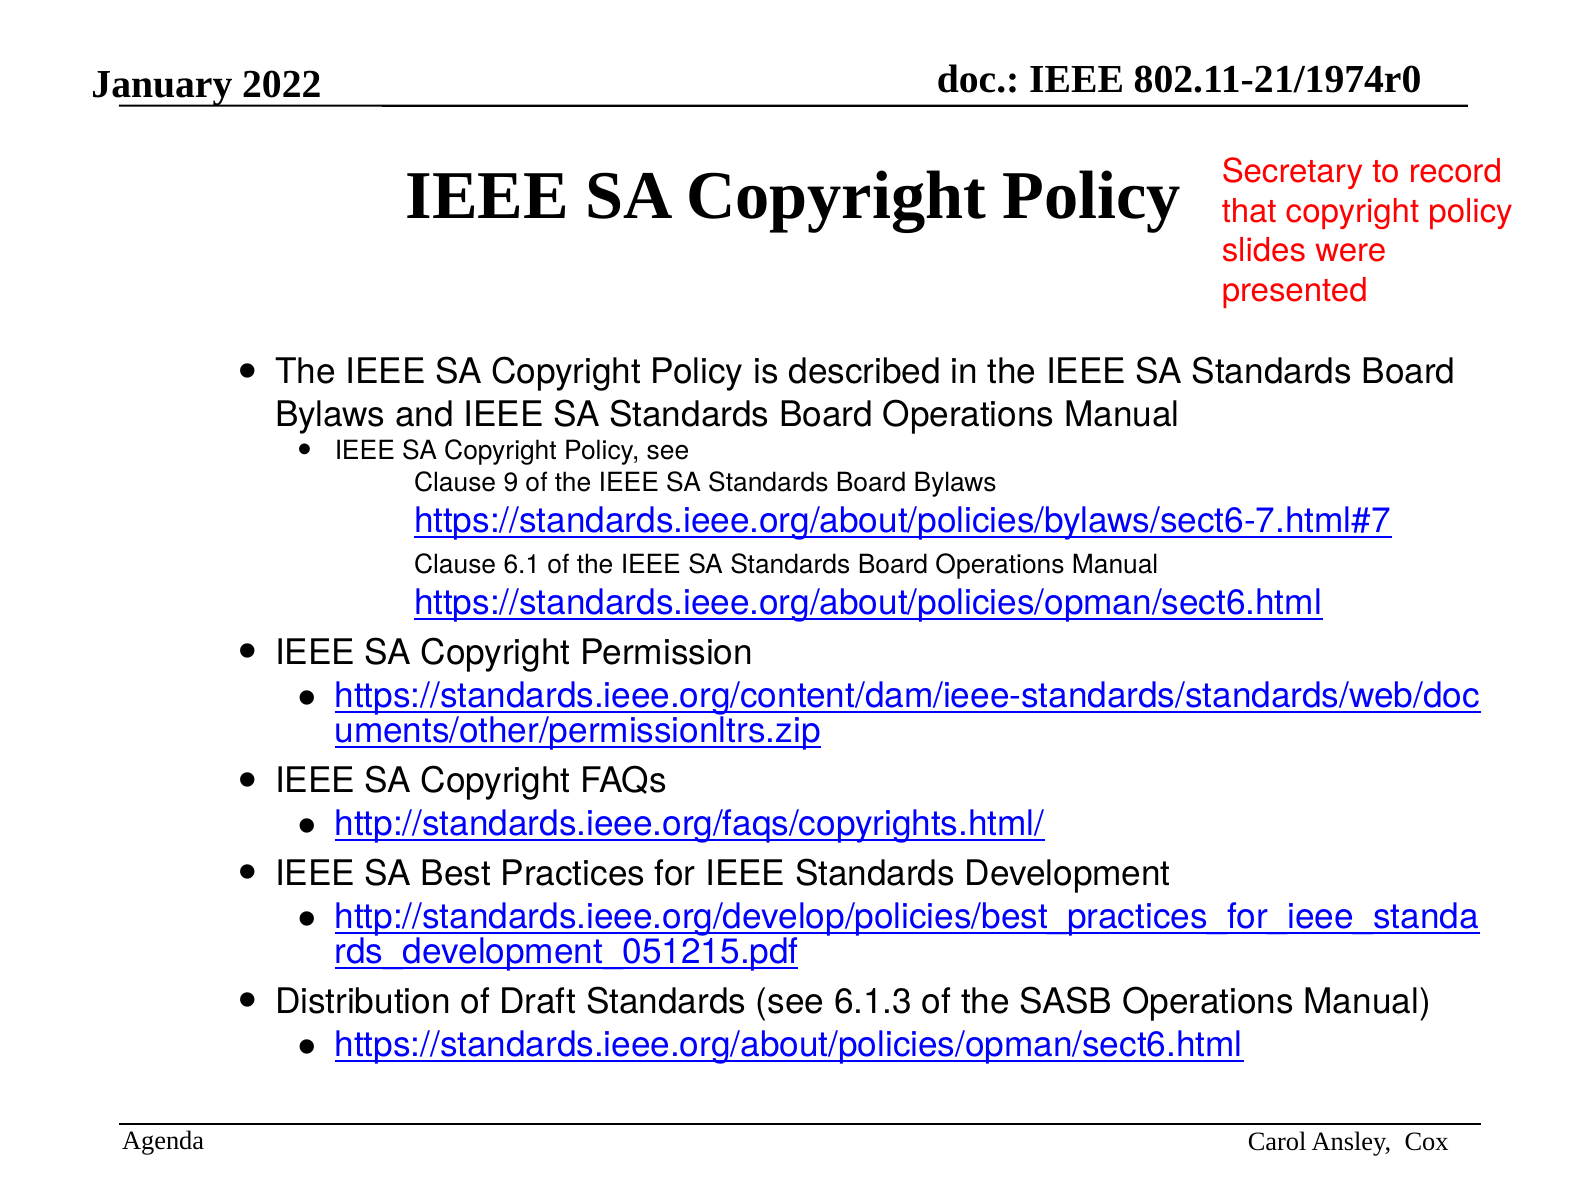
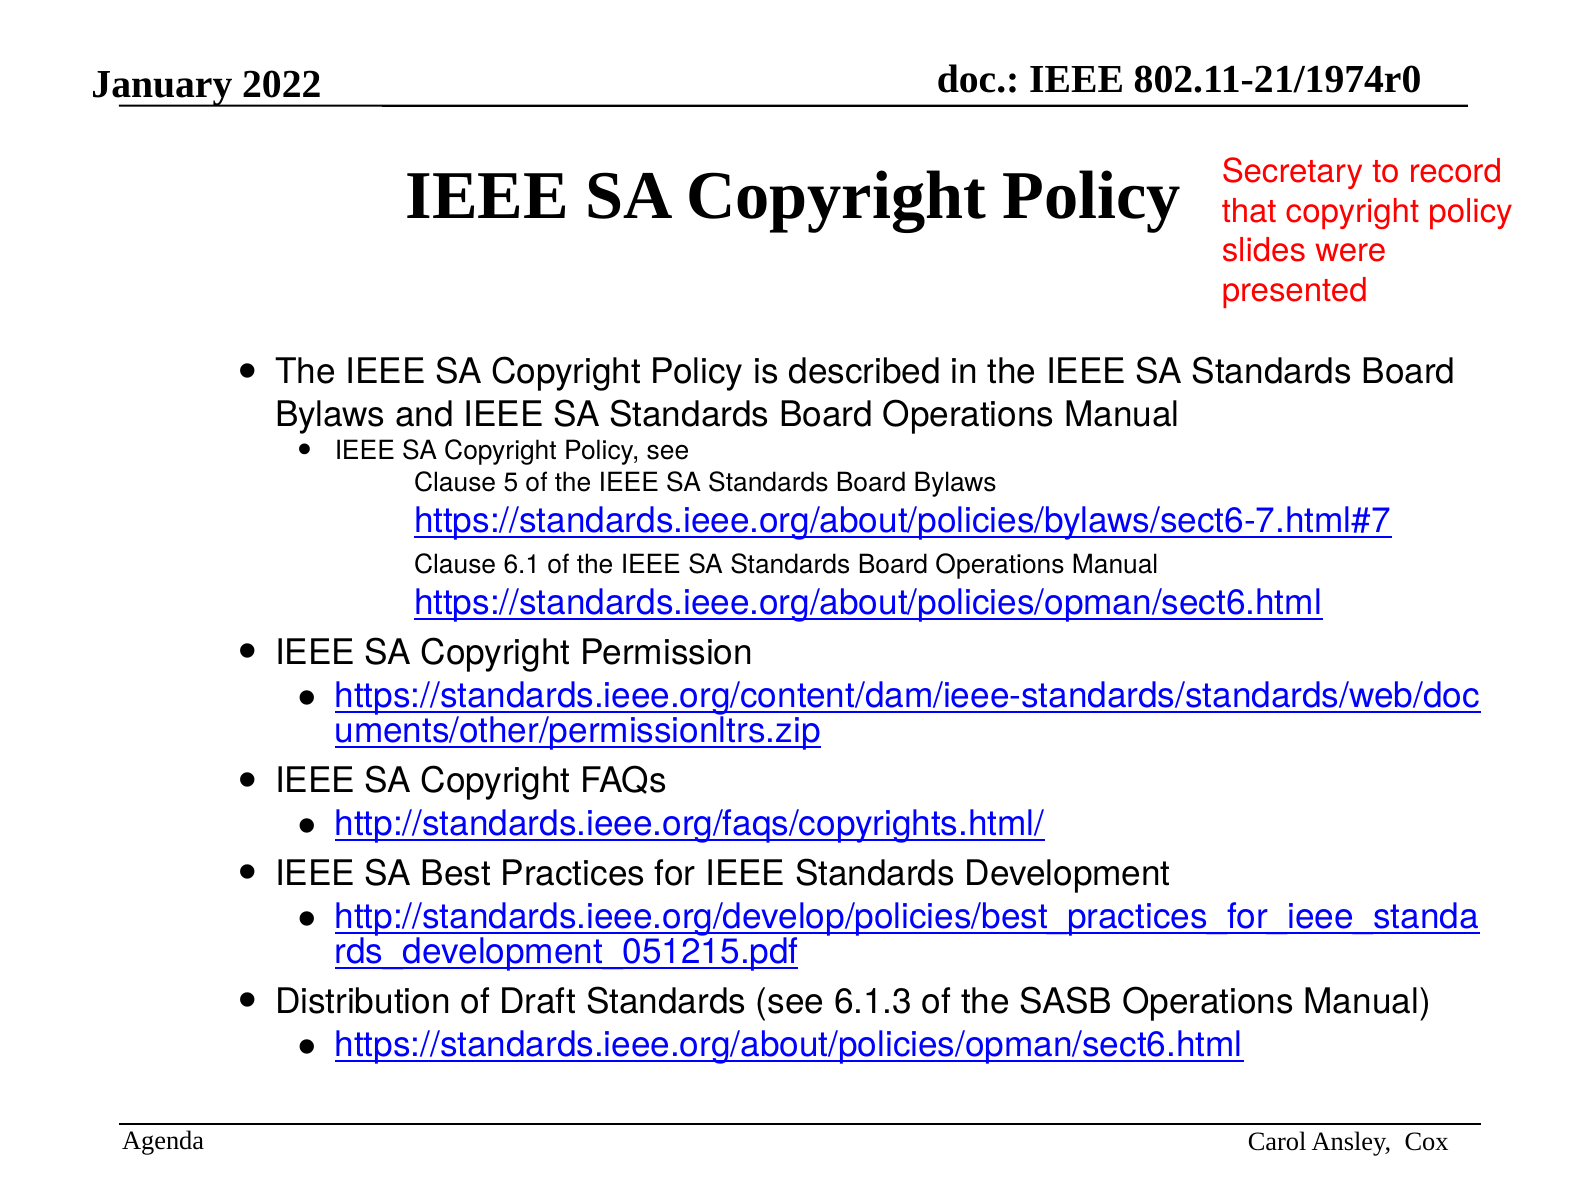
9: 9 -> 5
